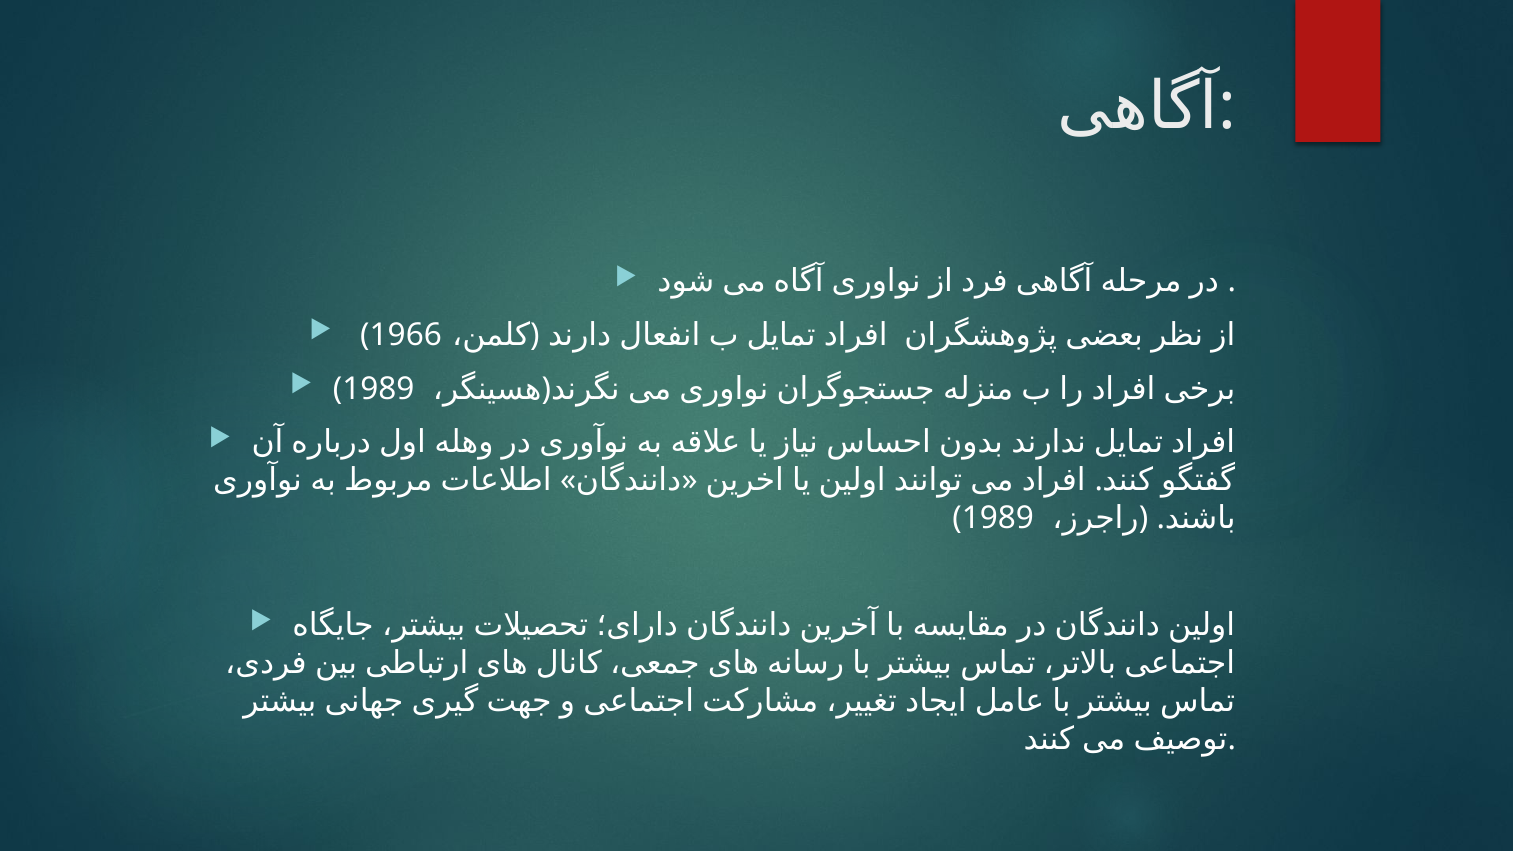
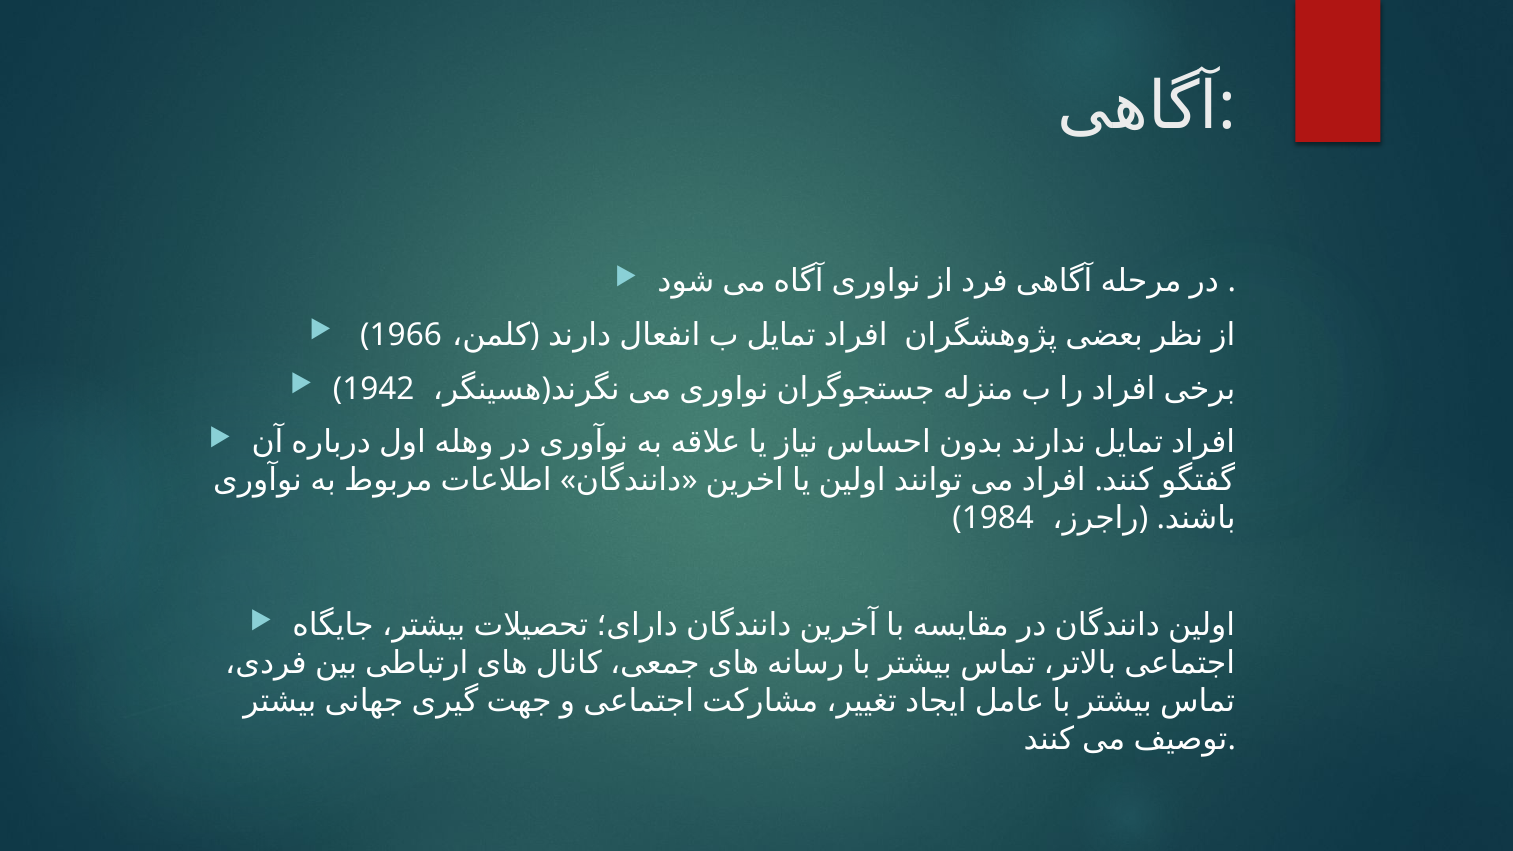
1989 at (378, 389): 1989 -> 1942
1989 at (998, 518): 1989 -> 1984
